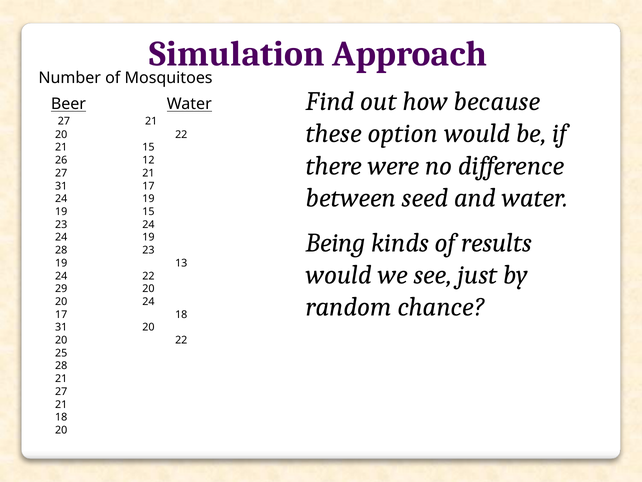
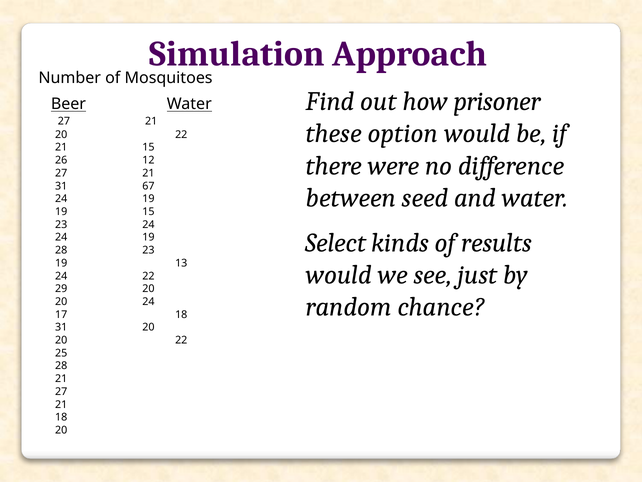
because: because -> prisoner
31 17: 17 -> 67
Being: Being -> Select
